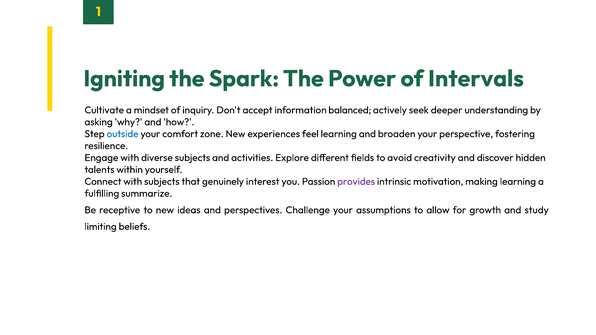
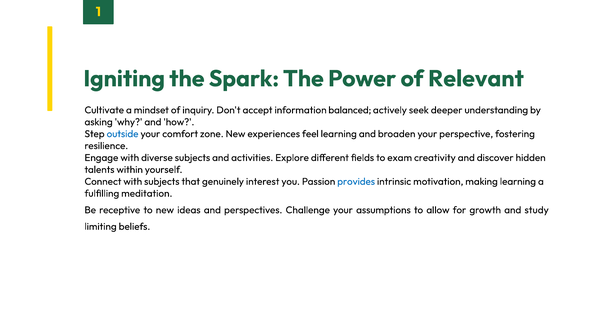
Intervals: Intervals -> Relevant
avoid: avoid -> exam
provides colour: purple -> blue
summarize: summarize -> meditation
